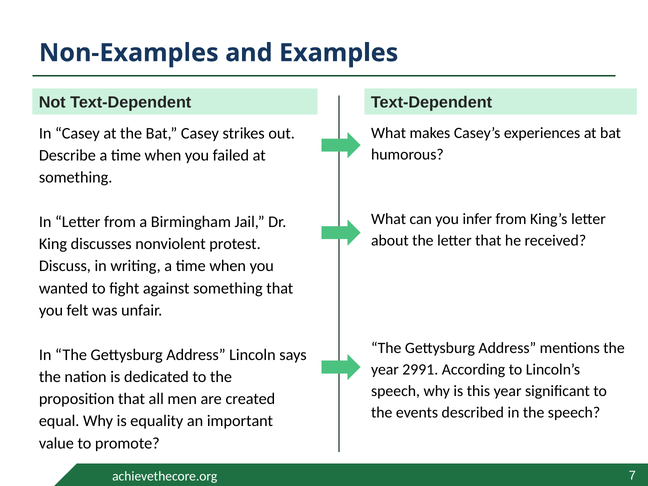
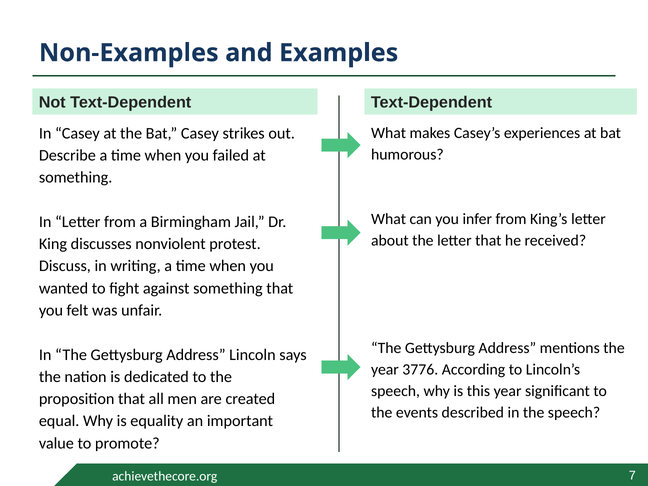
2991: 2991 -> 3776
